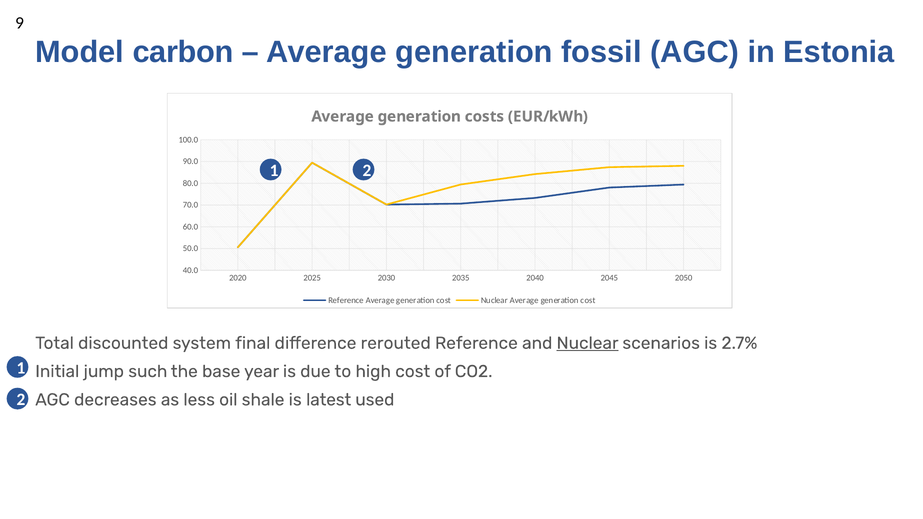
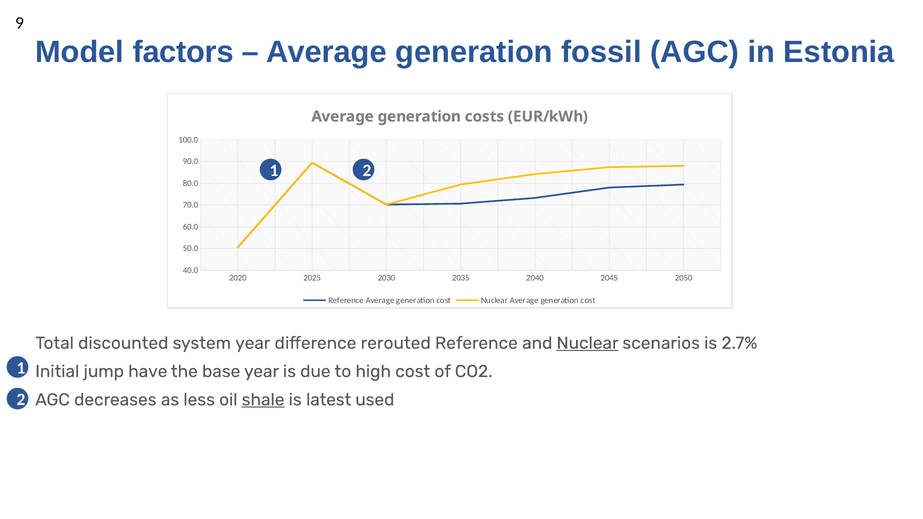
carbon: carbon -> factors
system final: final -> year
such: such -> have
shale underline: none -> present
